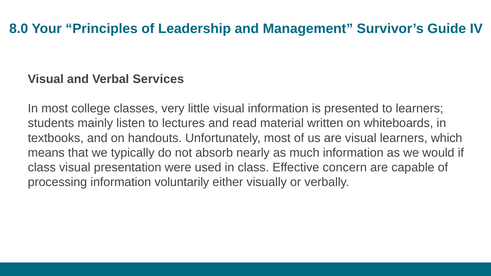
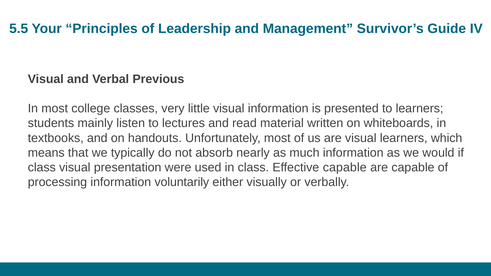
8.0: 8.0 -> 5.5
Services: Services -> Previous
Effective concern: concern -> capable
